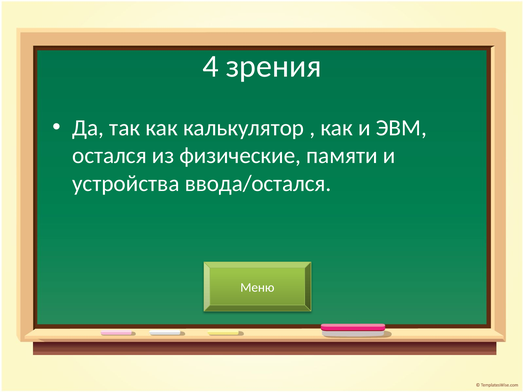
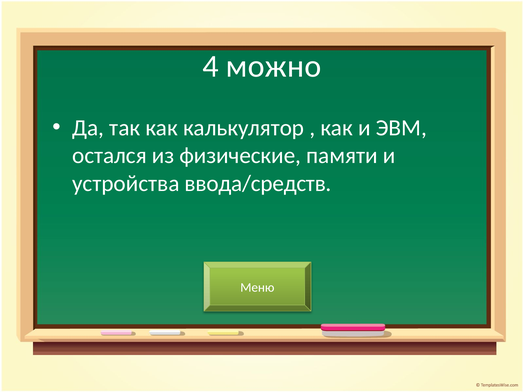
зрения: зрения -> можно
ввода/остался: ввода/остался -> ввода/средств
